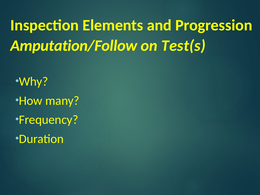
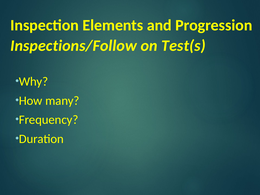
Amputation/Follow: Amputation/Follow -> Inspections/Follow
